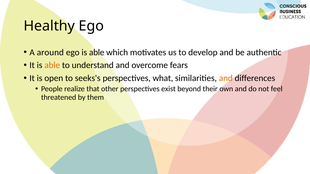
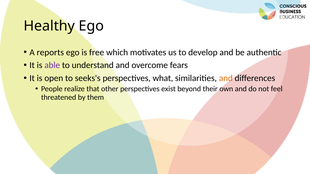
around: around -> reports
ego is able: able -> free
able at (52, 65) colour: orange -> purple
